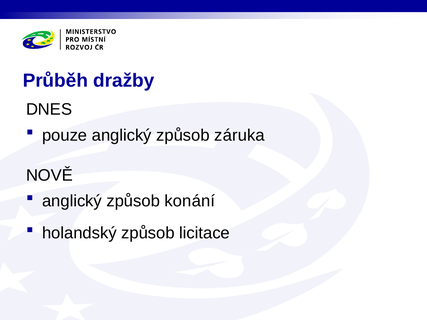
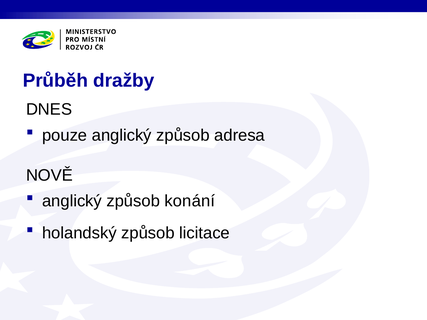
záruka: záruka -> adresa
